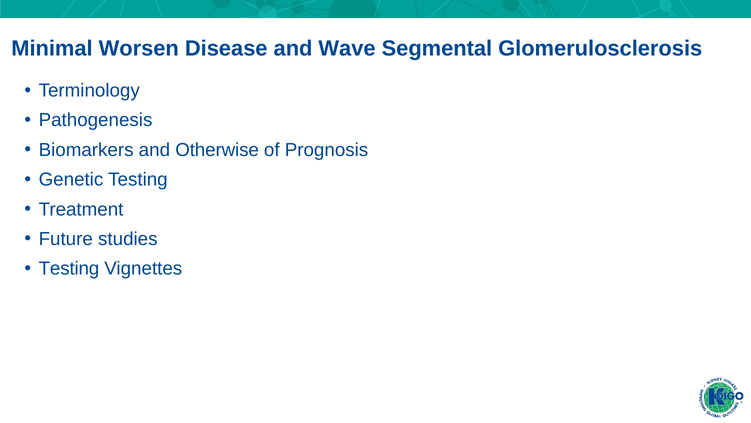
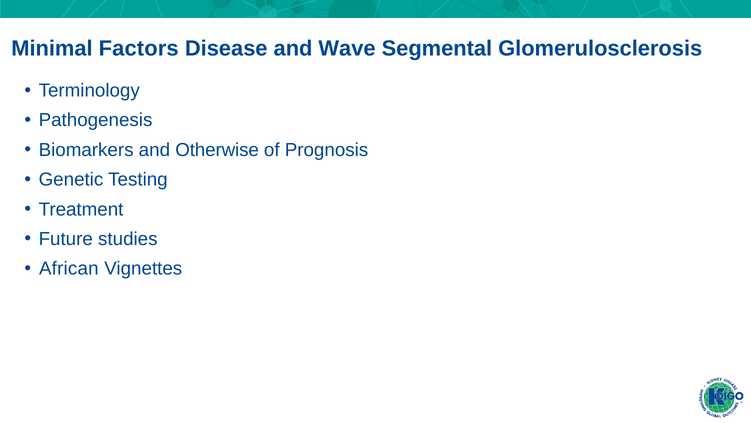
Worsen: Worsen -> Factors
Testing at (69, 268): Testing -> African
